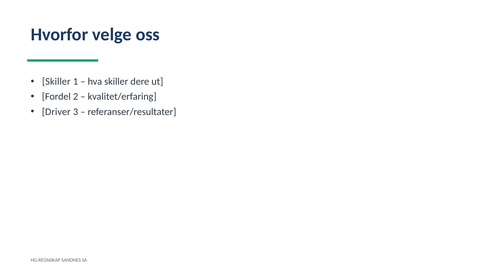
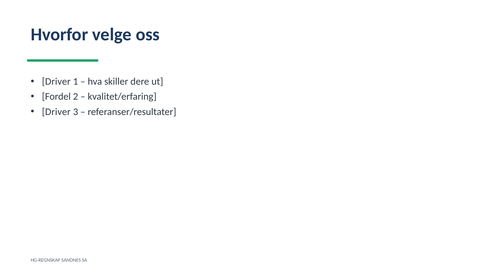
Skiller at (56, 82): Skiller -> Driver
